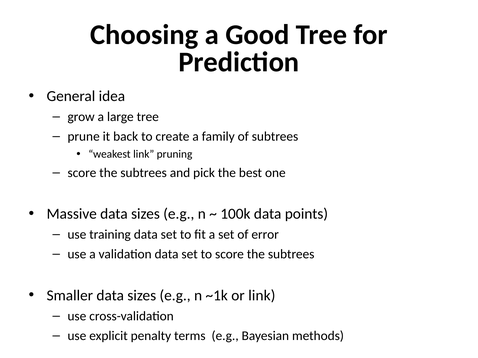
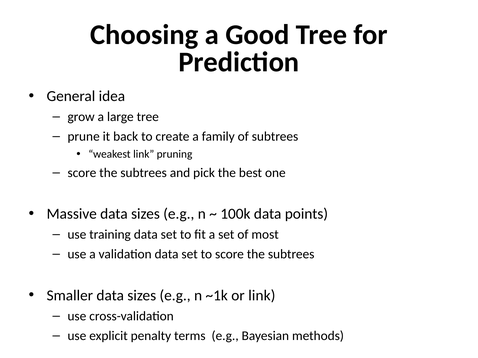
error: error -> most
